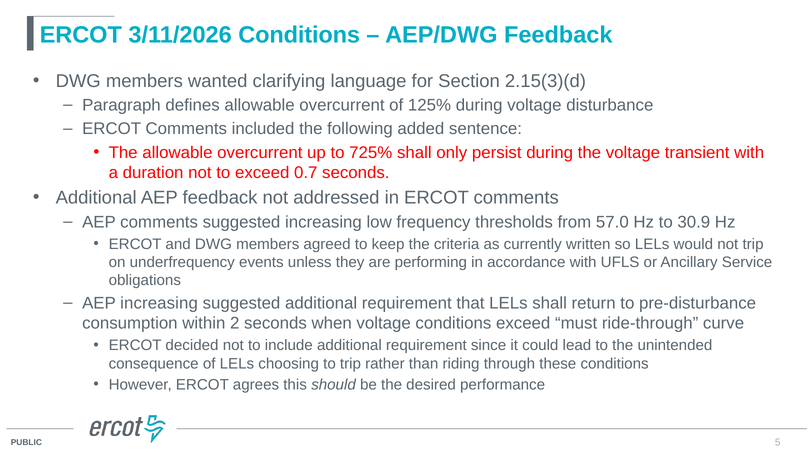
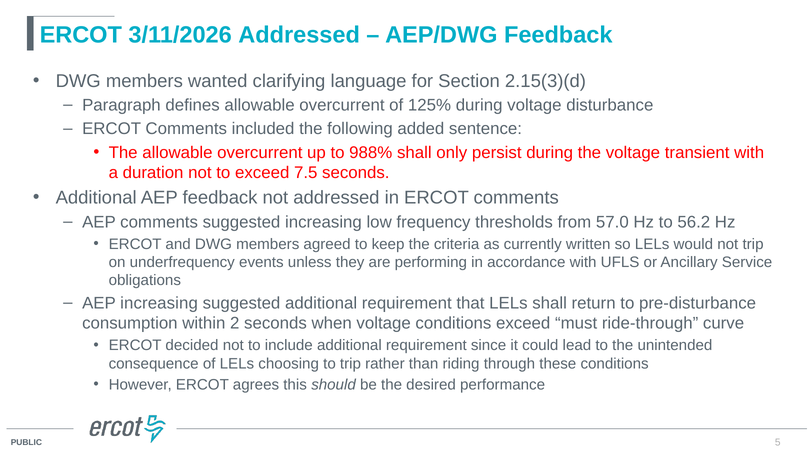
3/11/2026 Conditions: Conditions -> Addressed
725%: 725% -> 988%
0.7: 0.7 -> 7.5
30.9: 30.9 -> 56.2
